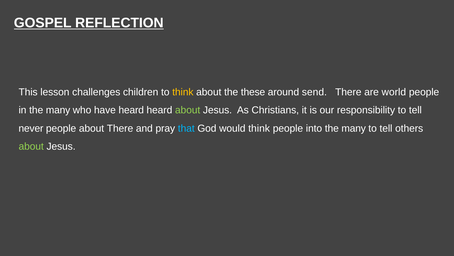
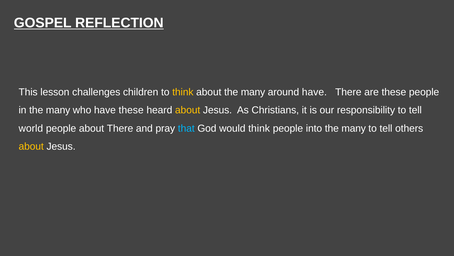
about the these: these -> many
around send: send -> have
are world: world -> these
have heard: heard -> these
about at (188, 110) colour: light green -> yellow
never: never -> world
about at (31, 146) colour: light green -> yellow
